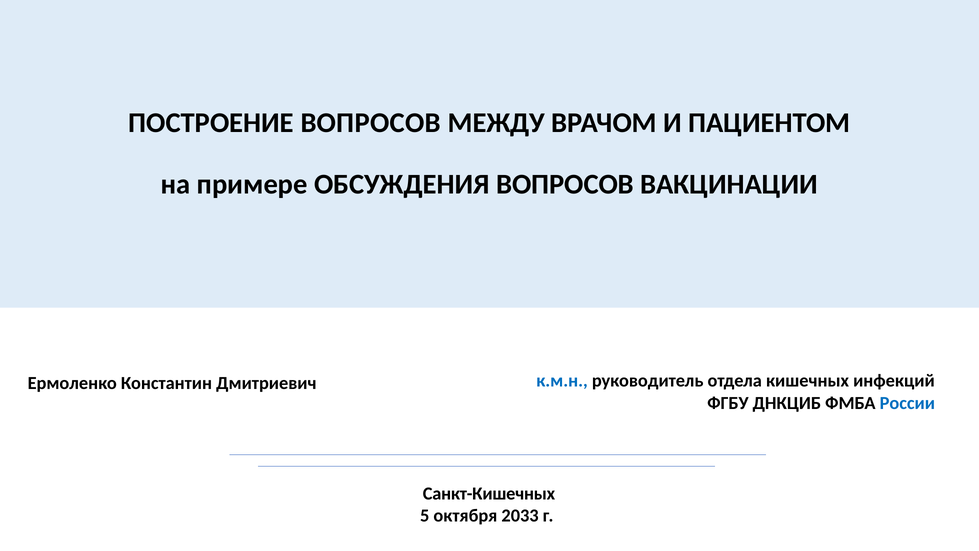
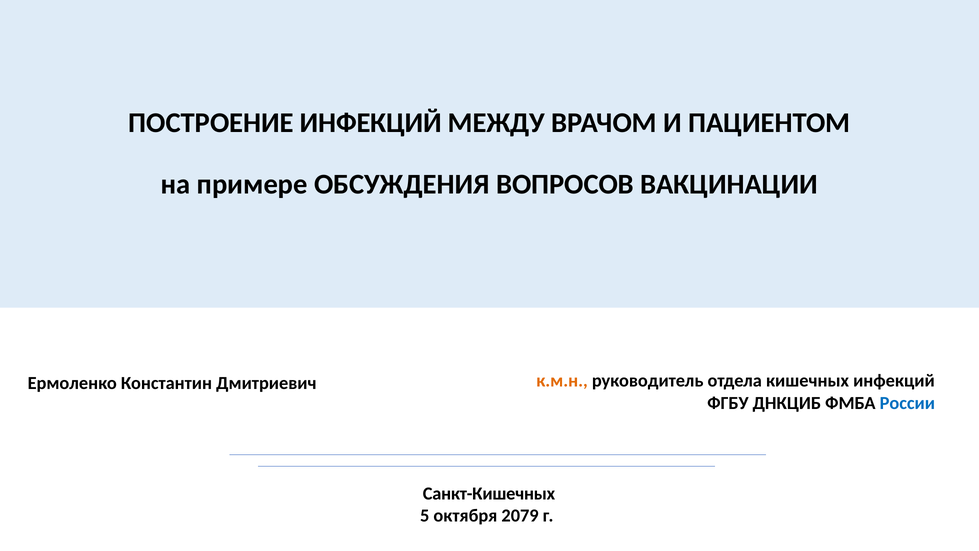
ПОСТРОЕНИЕ ВОПРОСОВ: ВОПРОСОВ -> ИНФЕКЦИЙ
к.м.н colour: blue -> orange
2033: 2033 -> 2079
